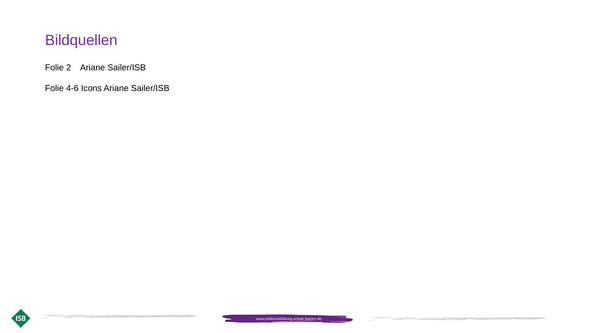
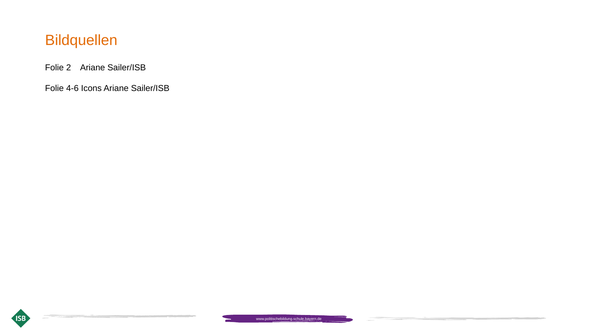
Bildquellen colour: purple -> orange
